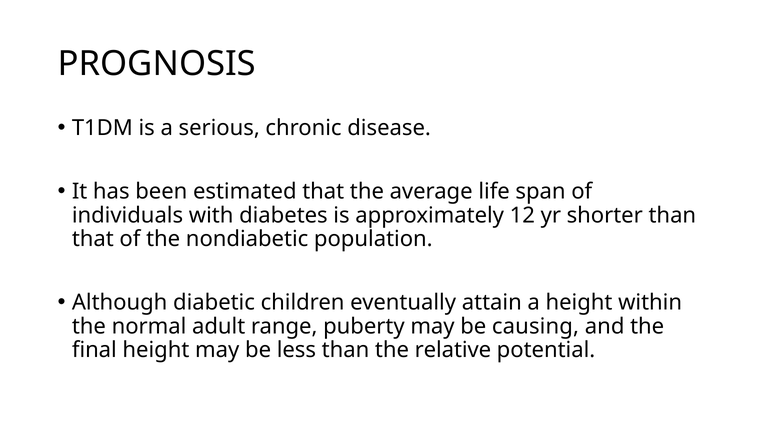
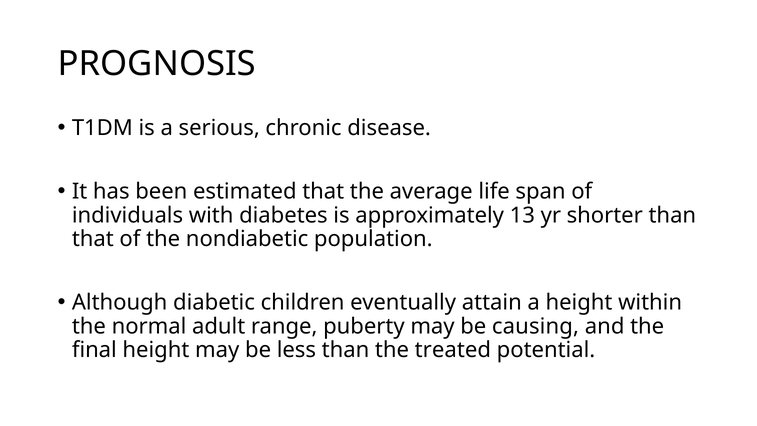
12: 12 -> 13
relative: relative -> treated
